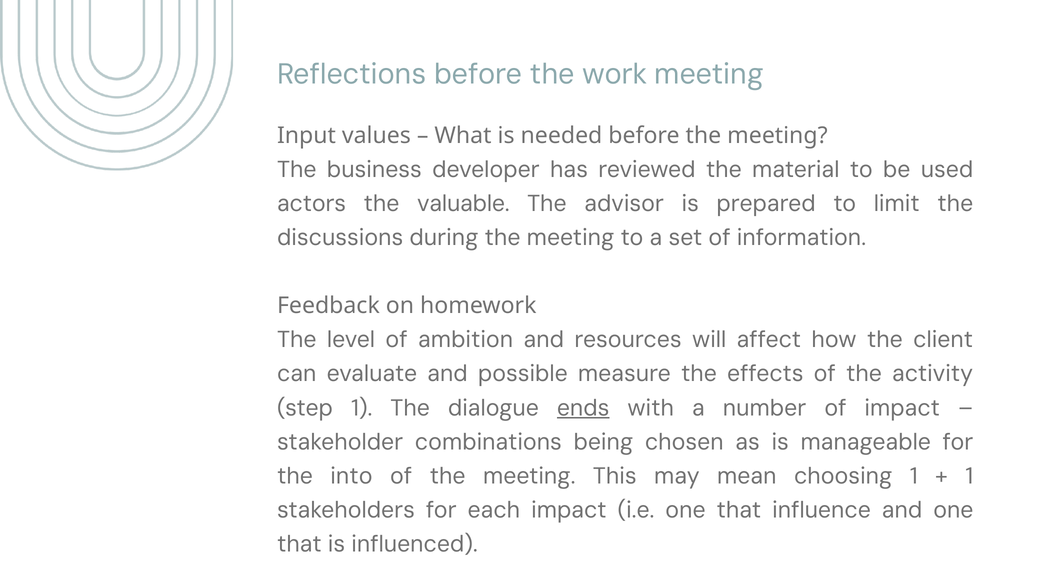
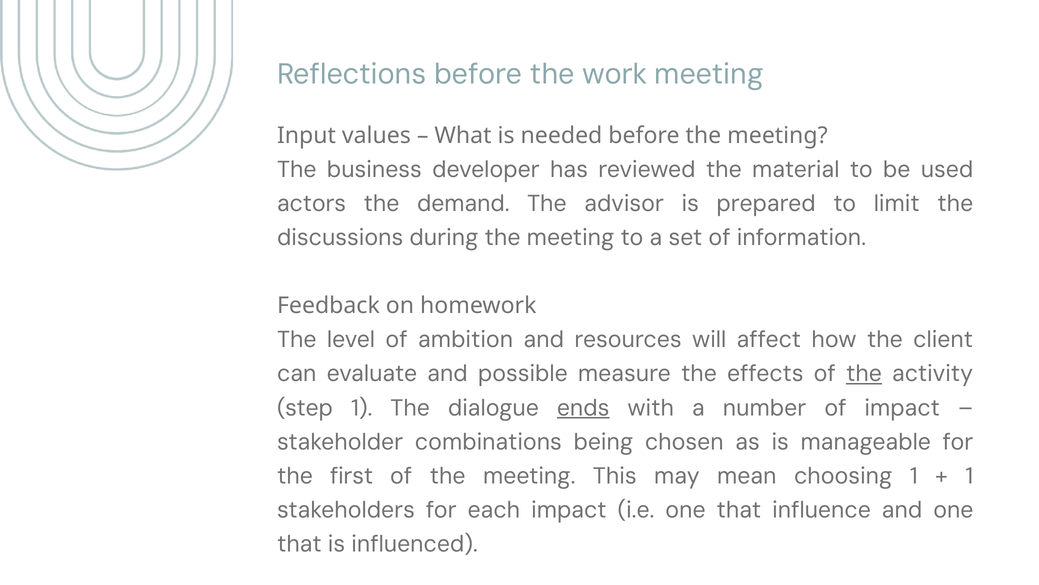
valuable: valuable -> demand
the at (864, 373) underline: none -> present
into: into -> first
